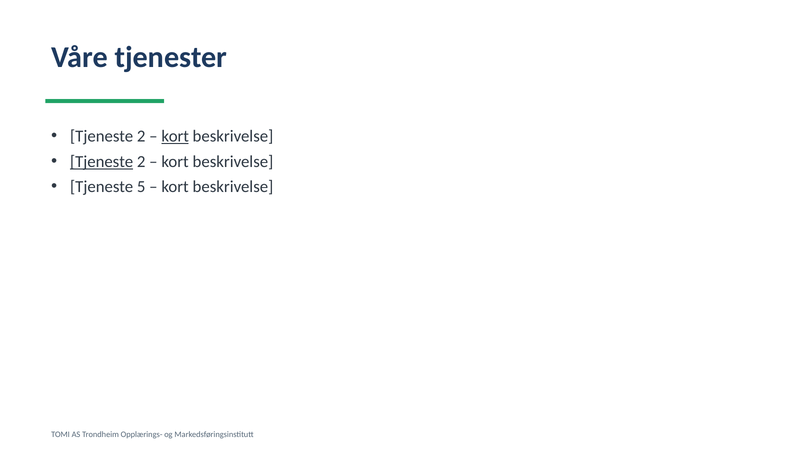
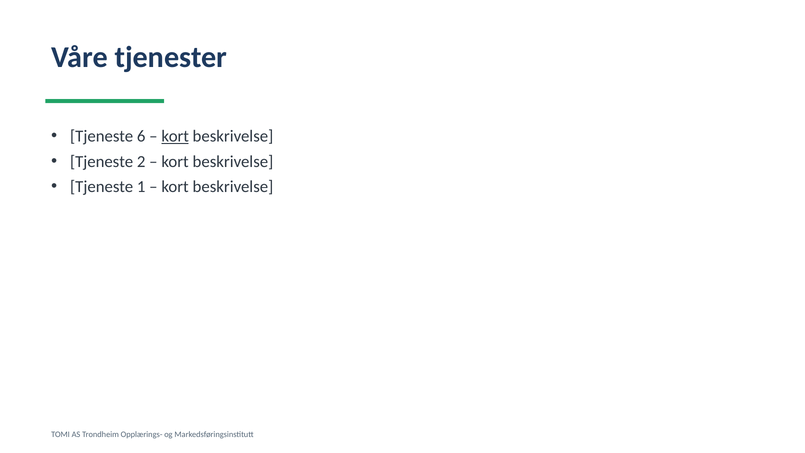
2 at (141, 136): 2 -> 6
Tjeneste at (102, 162) underline: present -> none
5: 5 -> 1
